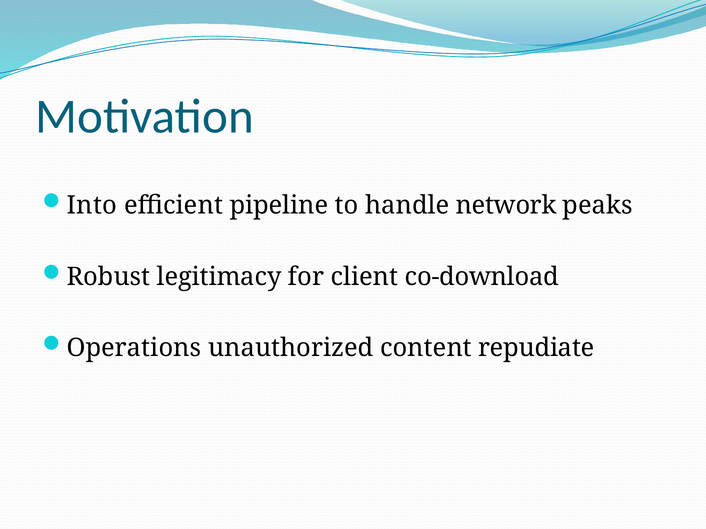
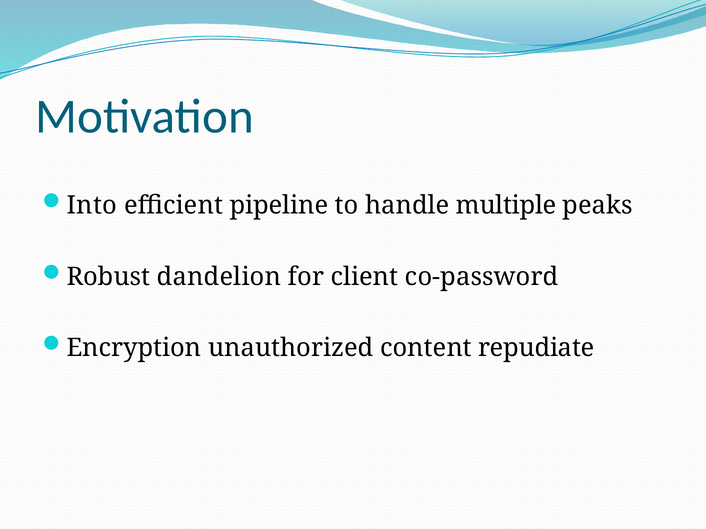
network: network -> multiple
legitimacy: legitimacy -> dandelion
co-download: co-download -> co-password
Operations: Operations -> Encryption
